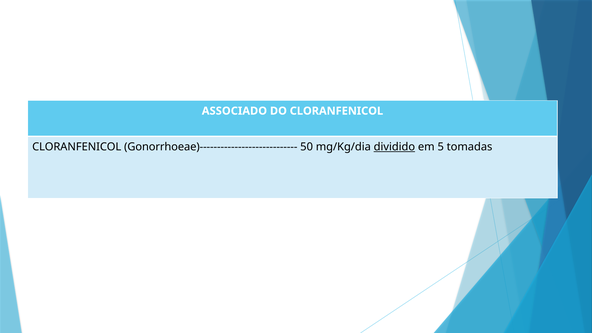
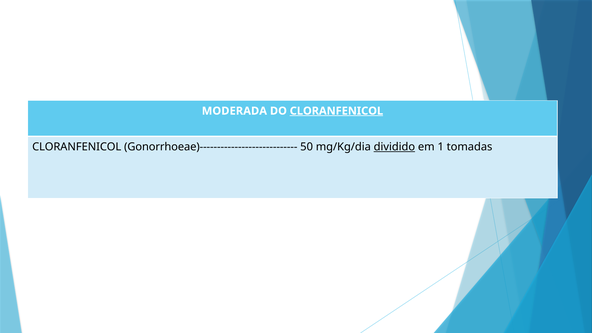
ASSOCIADO: ASSOCIADO -> MODERADA
CLORANFENICOL at (336, 111) underline: none -> present
5: 5 -> 1
